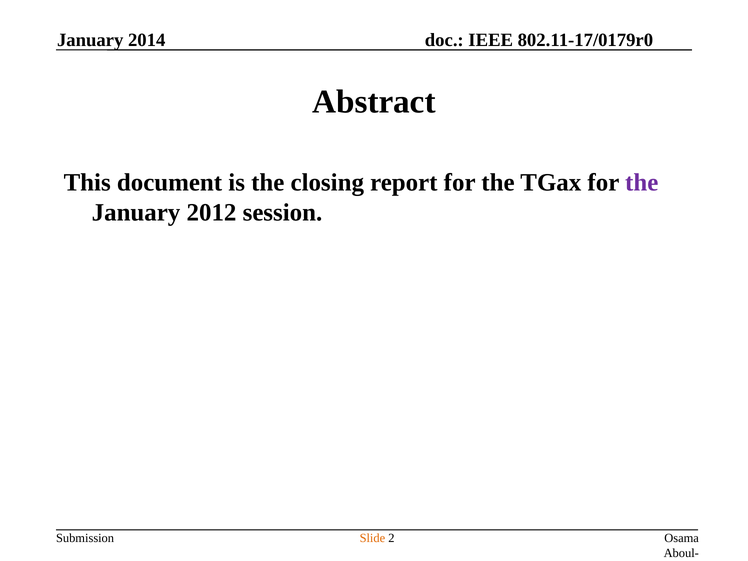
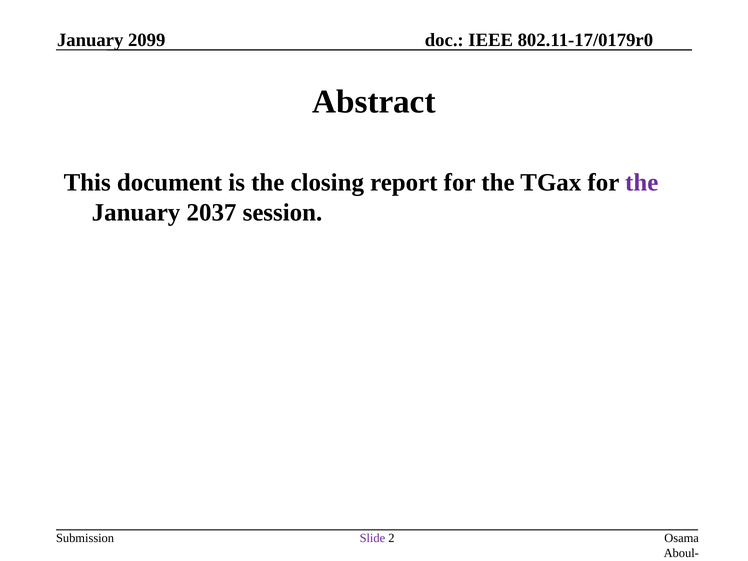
2014: 2014 -> 2099
2012: 2012 -> 2037
Slide colour: orange -> purple
